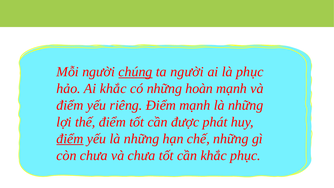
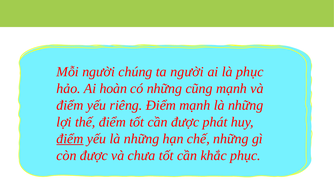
chúng underline: present -> none
Ai khắc: khắc -> hoàn
hoàn: hoàn -> cũng
còn chưa: chưa -> được
